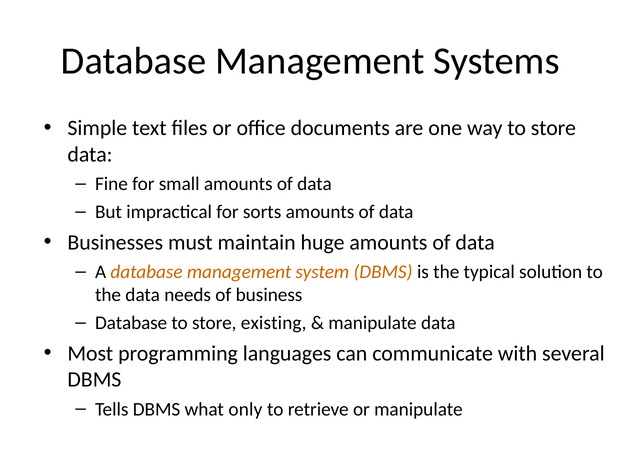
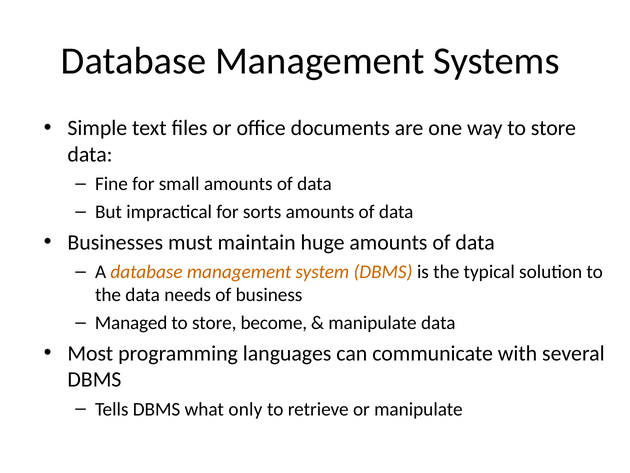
Database at (131, 323): Database -> Managed
existing: existing -> become
